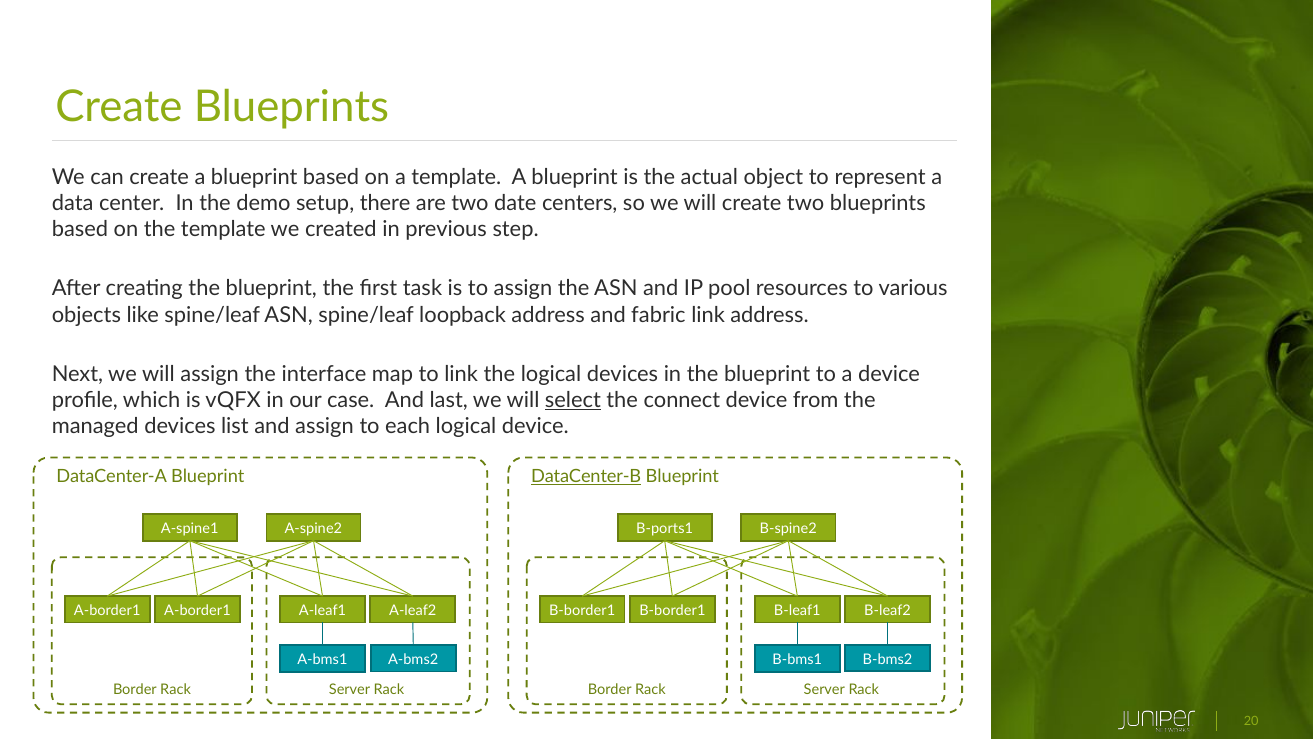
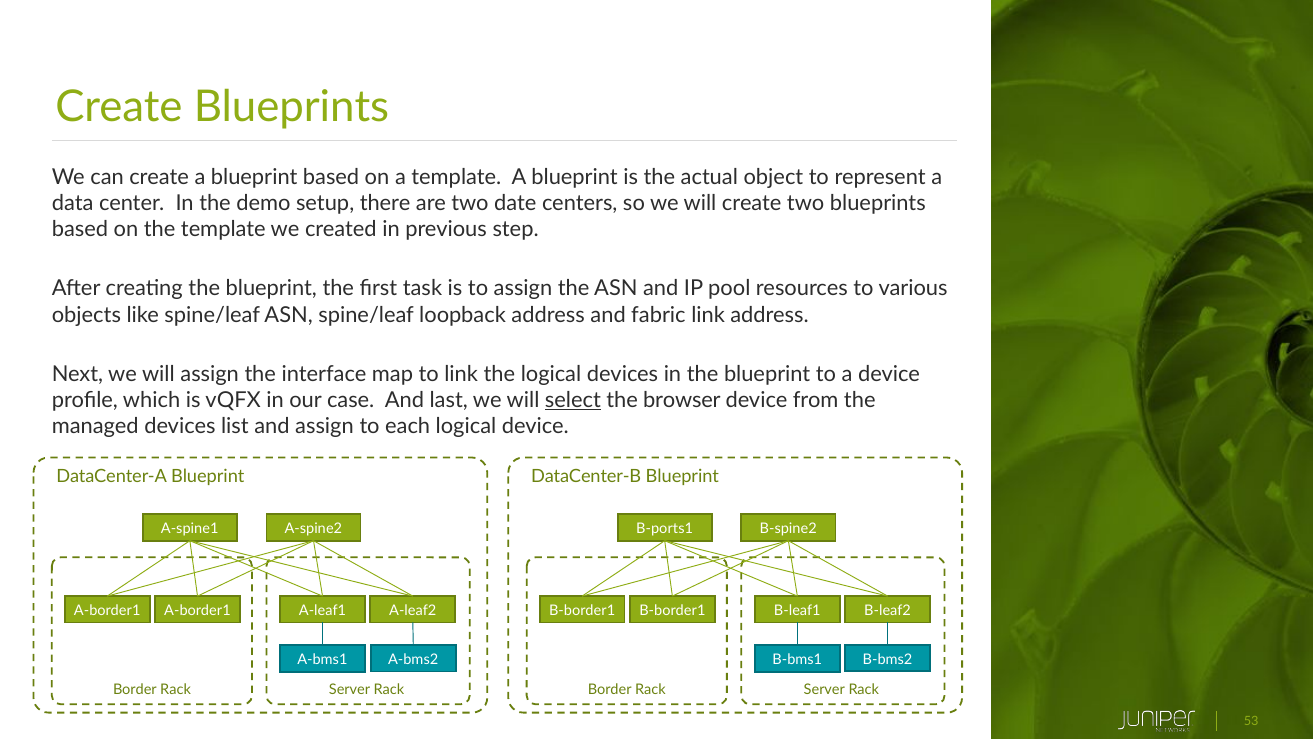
connect: connect -> browser
DataCenter-B underline: present -> none
20: 20 -> 53
